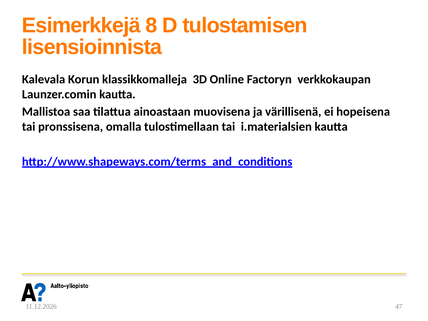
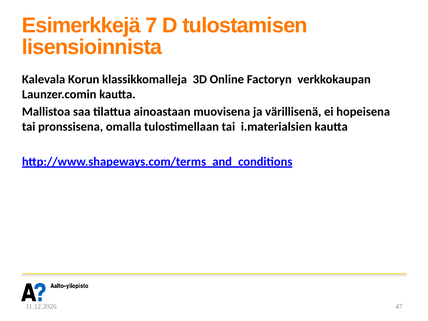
8: 8 -> 7
